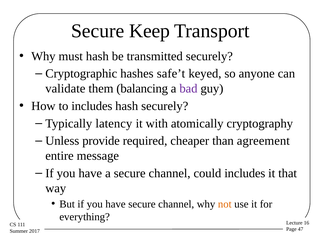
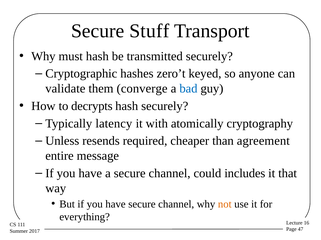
Keep: Keep -> Stuff
safe’t: safe’t -> zero’t
balancing: balancing -> converge
bad colour: purple -> blue
to includes: includes -> decrypts
provide: provide -> resends
